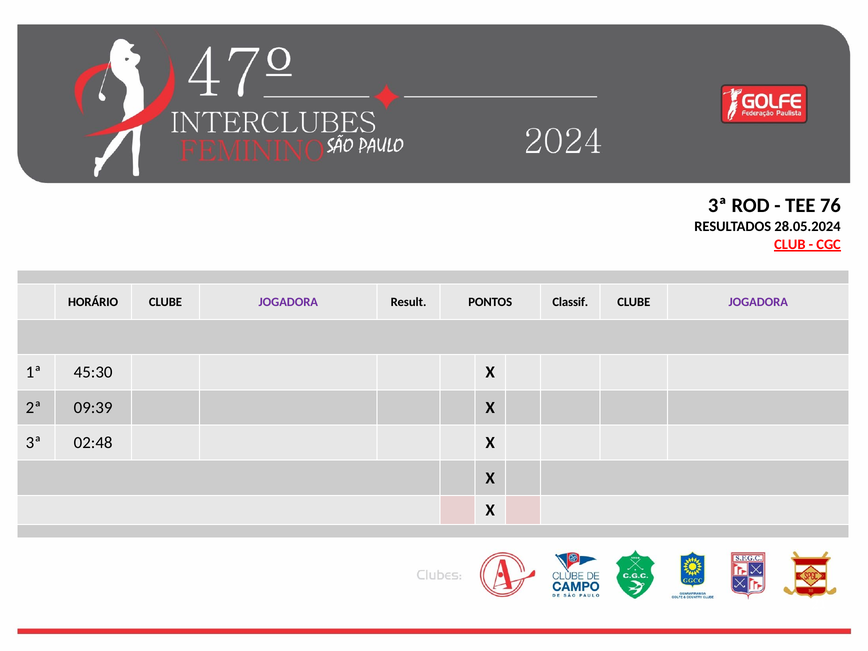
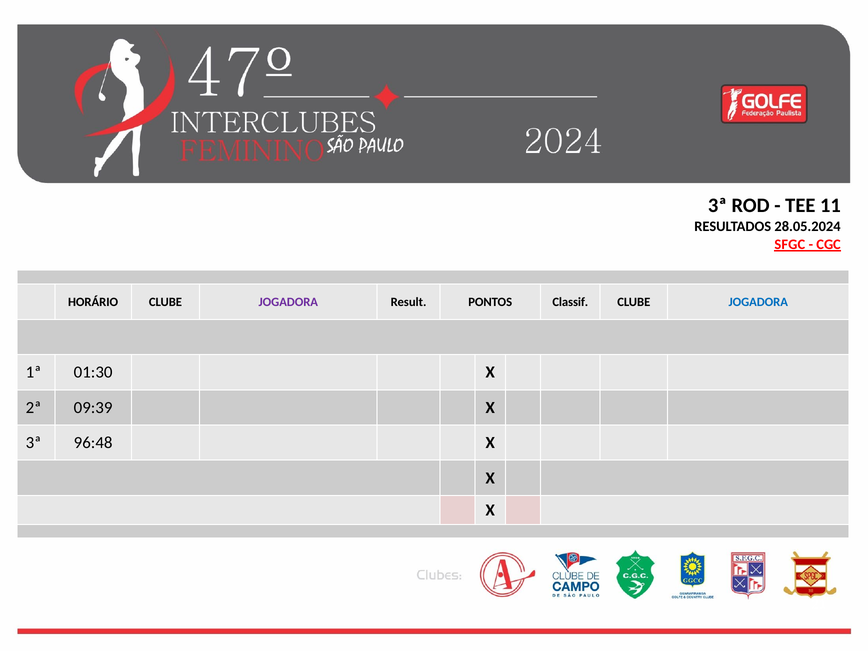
76: 76 -> 11
CLUB: CLUB -> SFGC
JOGADORA at (758, 302) colour: purple -> blue
45:30: 45:30 -> 01:30
02:48: 02:48 -> 96:48
